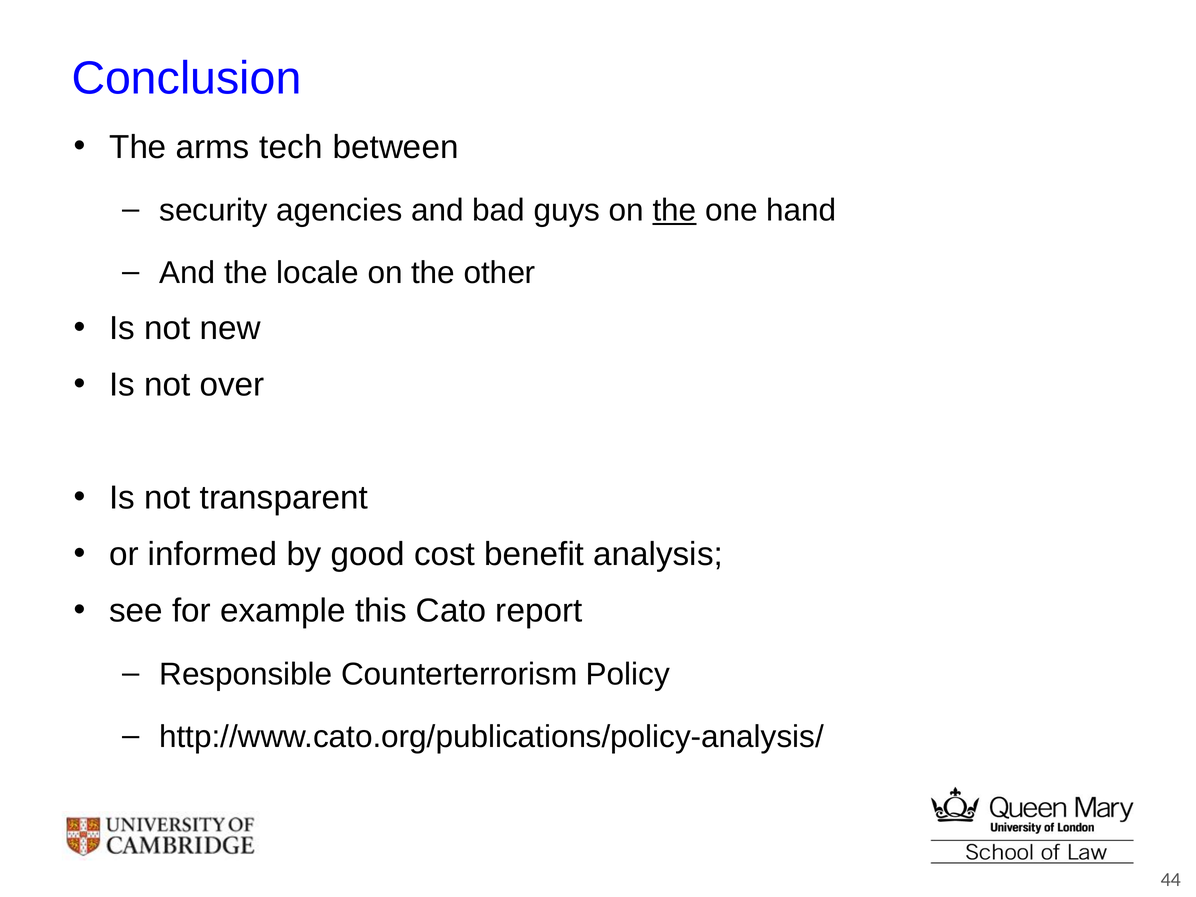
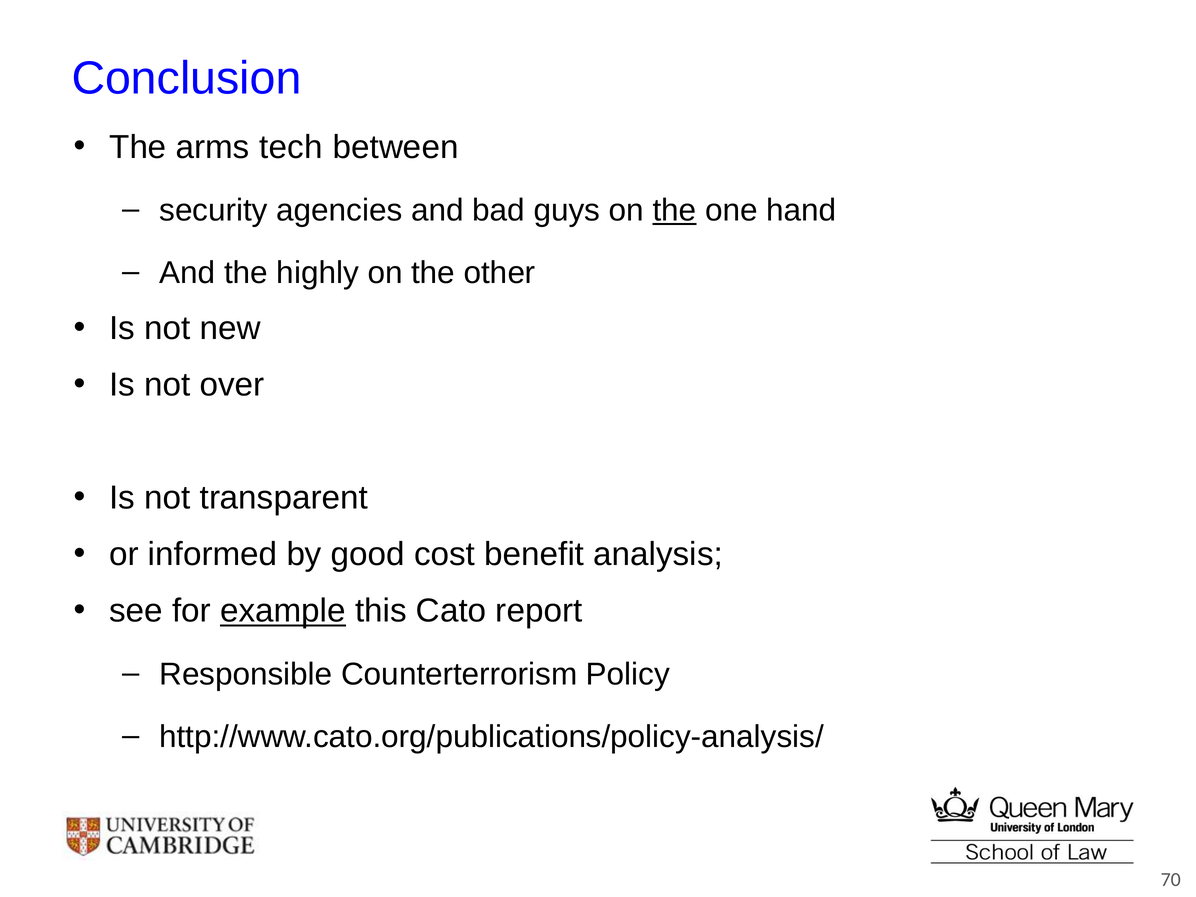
locale: locale -> highly
example underline: none -> present
44: 44 -> 70
